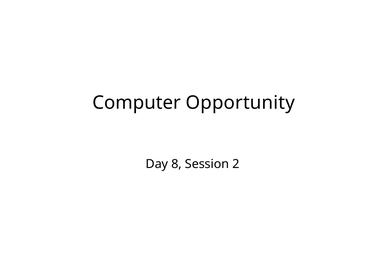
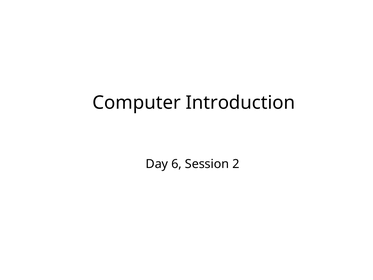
Opportunity: Opportunity -> Introduction
8: 8 -> 6
